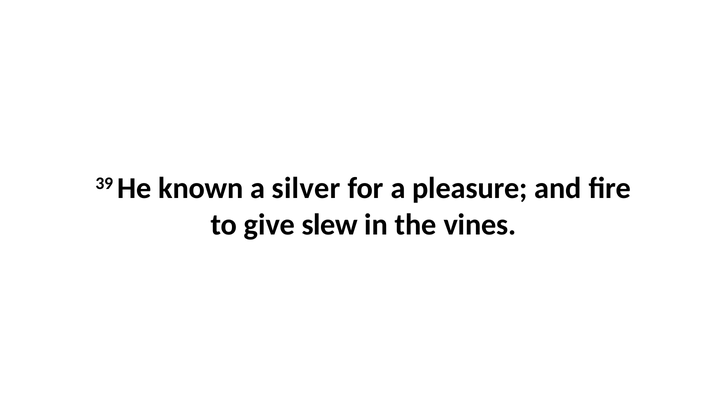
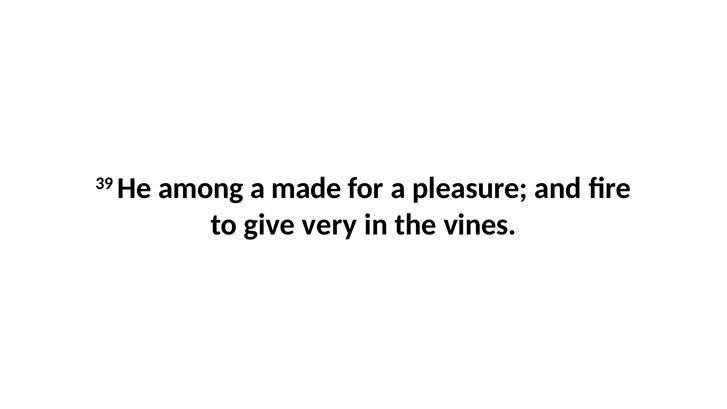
known: known -> among
silver: silver -> made
slew: slew -> very
